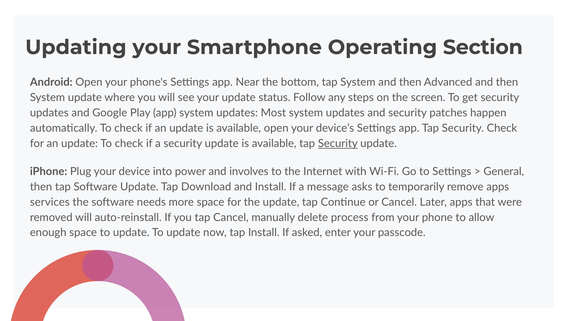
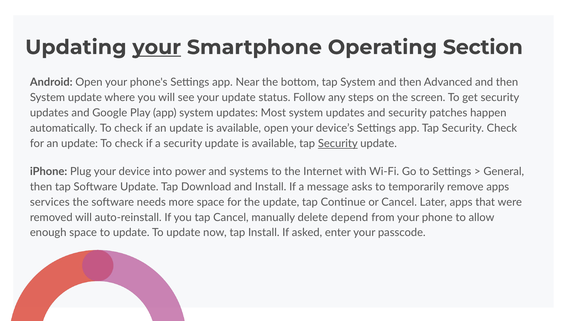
your at (157, 47) underline: none -> present
involves: involves -> systems
process: process -> depend
